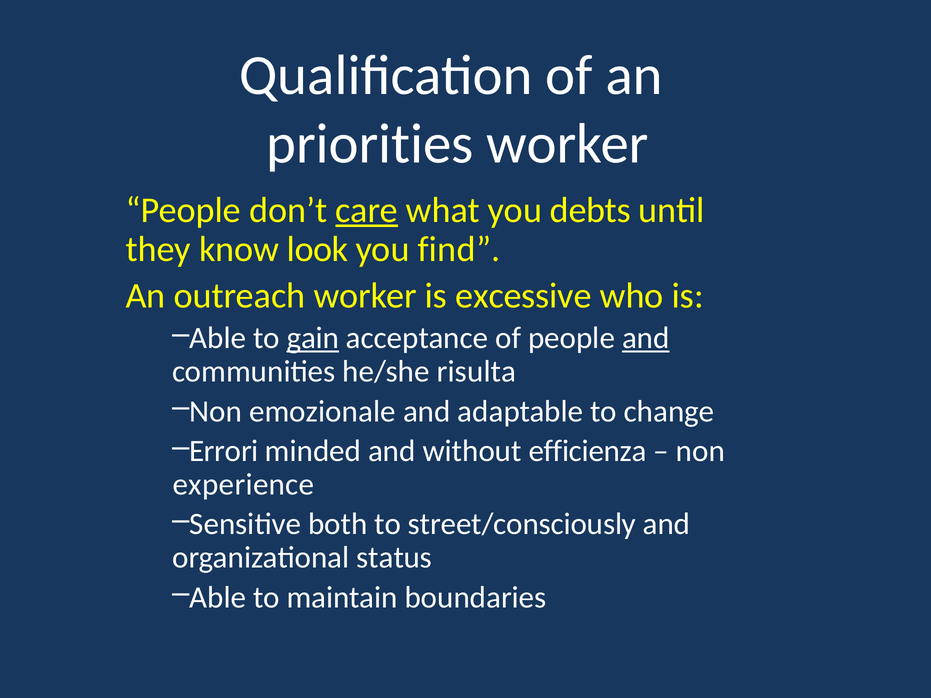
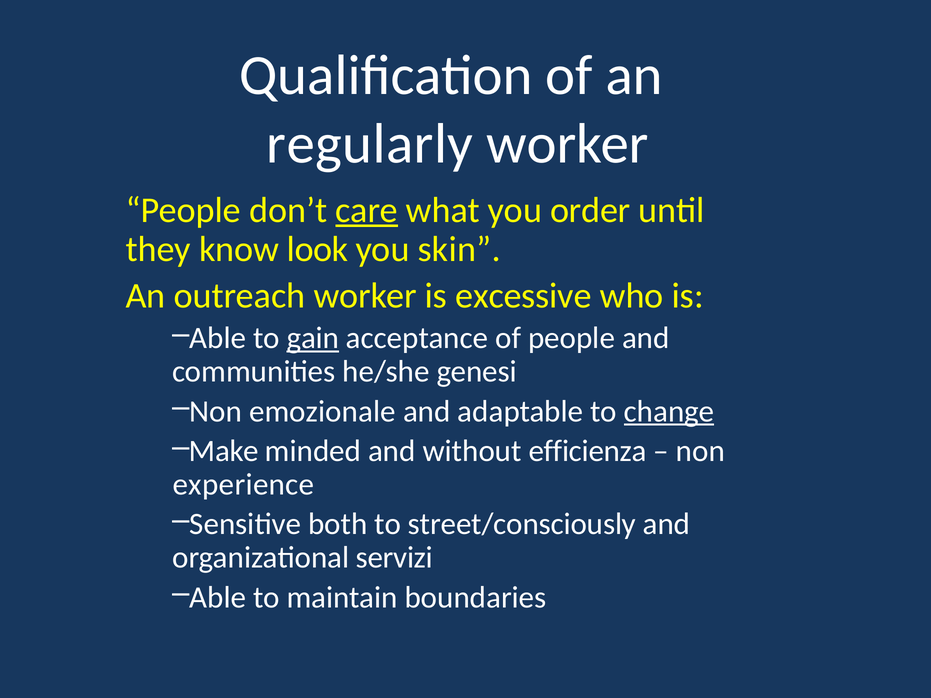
priorities: priorities -> regularly
debts: debts -> order
find: find -> skin
and at (646, 338) underline: present -> none
risulta: risulta -> genesi
change underline: none -> present
Errori: Errori -> Make
status: status -> servizi
